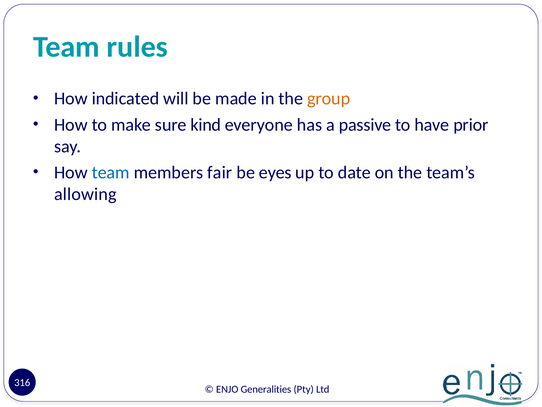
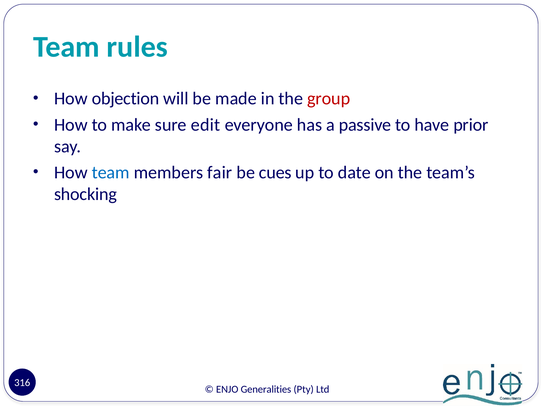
indicated: indicated -> objection
group colour: orange -> red
kind: kind -> edit
eyes: eyes -> cues
allowing: allowing -> shocking
